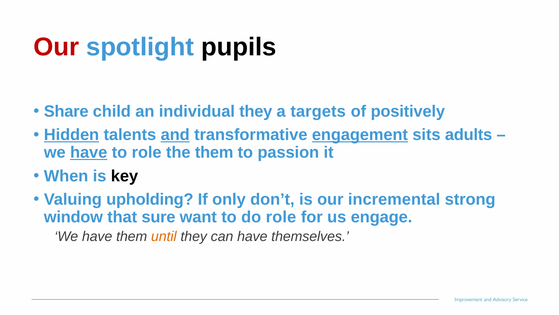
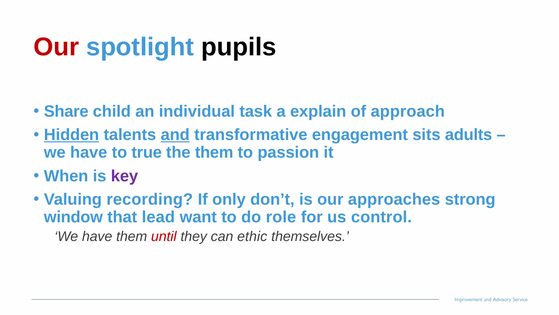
individual they: they -> task
targets: targets -> explain
positively: positively -> approach
engagement underline: present -> none
have at (89, 152) underline: present -> none
to role: role -> true
key colour: black -> purple
upholding: upholding -> recording
incremental: incremental -> approaches
sure: sure -> lead
engage: engage -> control
until colour: orange -> red
can have: have -> ethic
